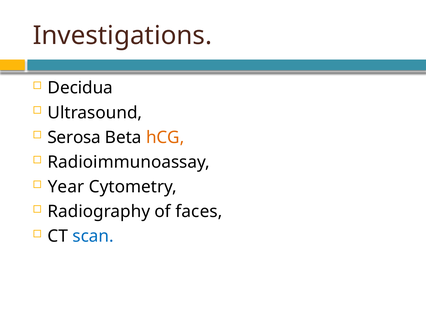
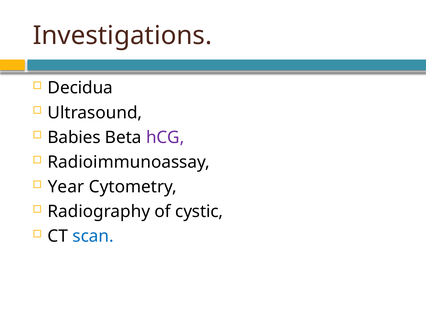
Serosa: Serosa -> Babies
hCG colour: orange -> purple
faces: faces -> cystic
